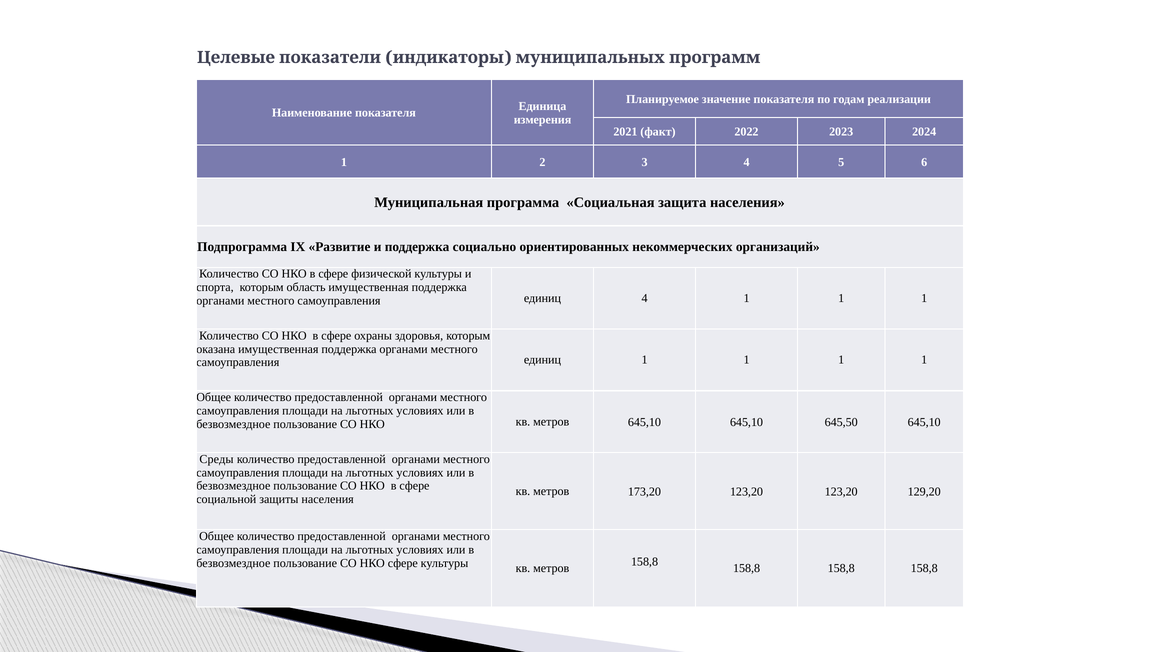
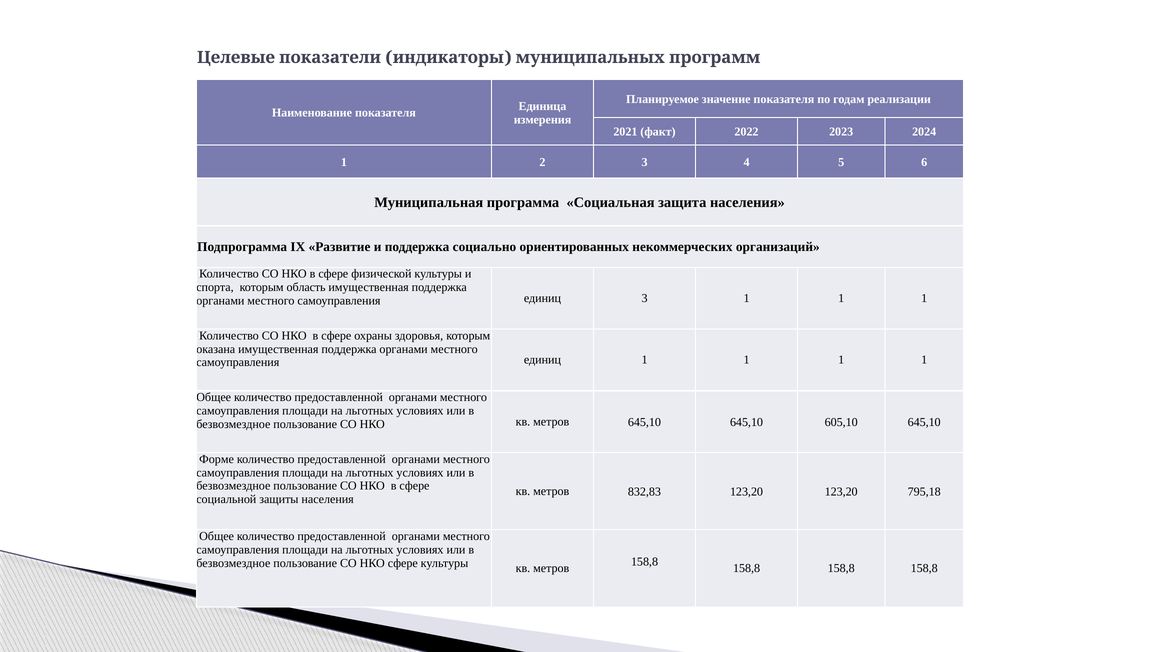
единиц 4: 4 -> 3
645,50: 645,50 -> 605,10
Среды: Среды -> Форме
173,20: 173,20 -> 832,83
129,20: 129,20 -> 795,18
